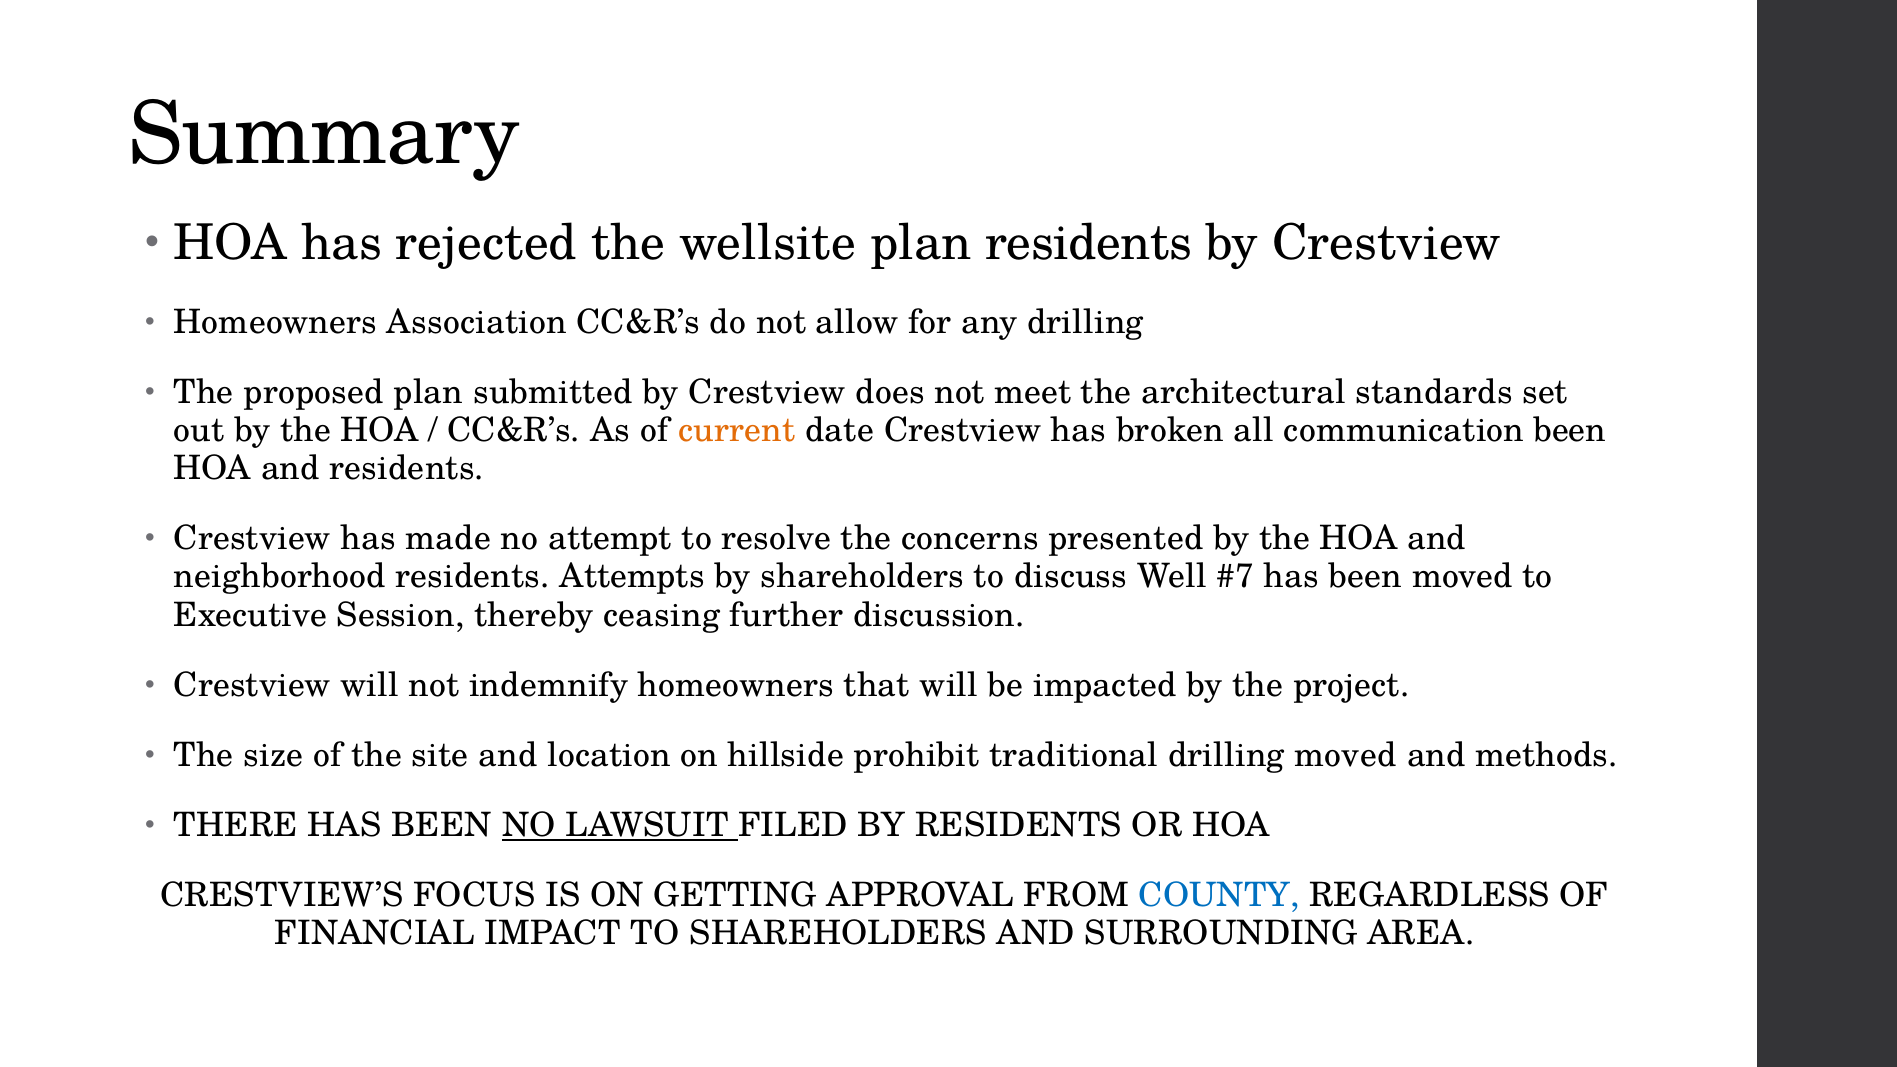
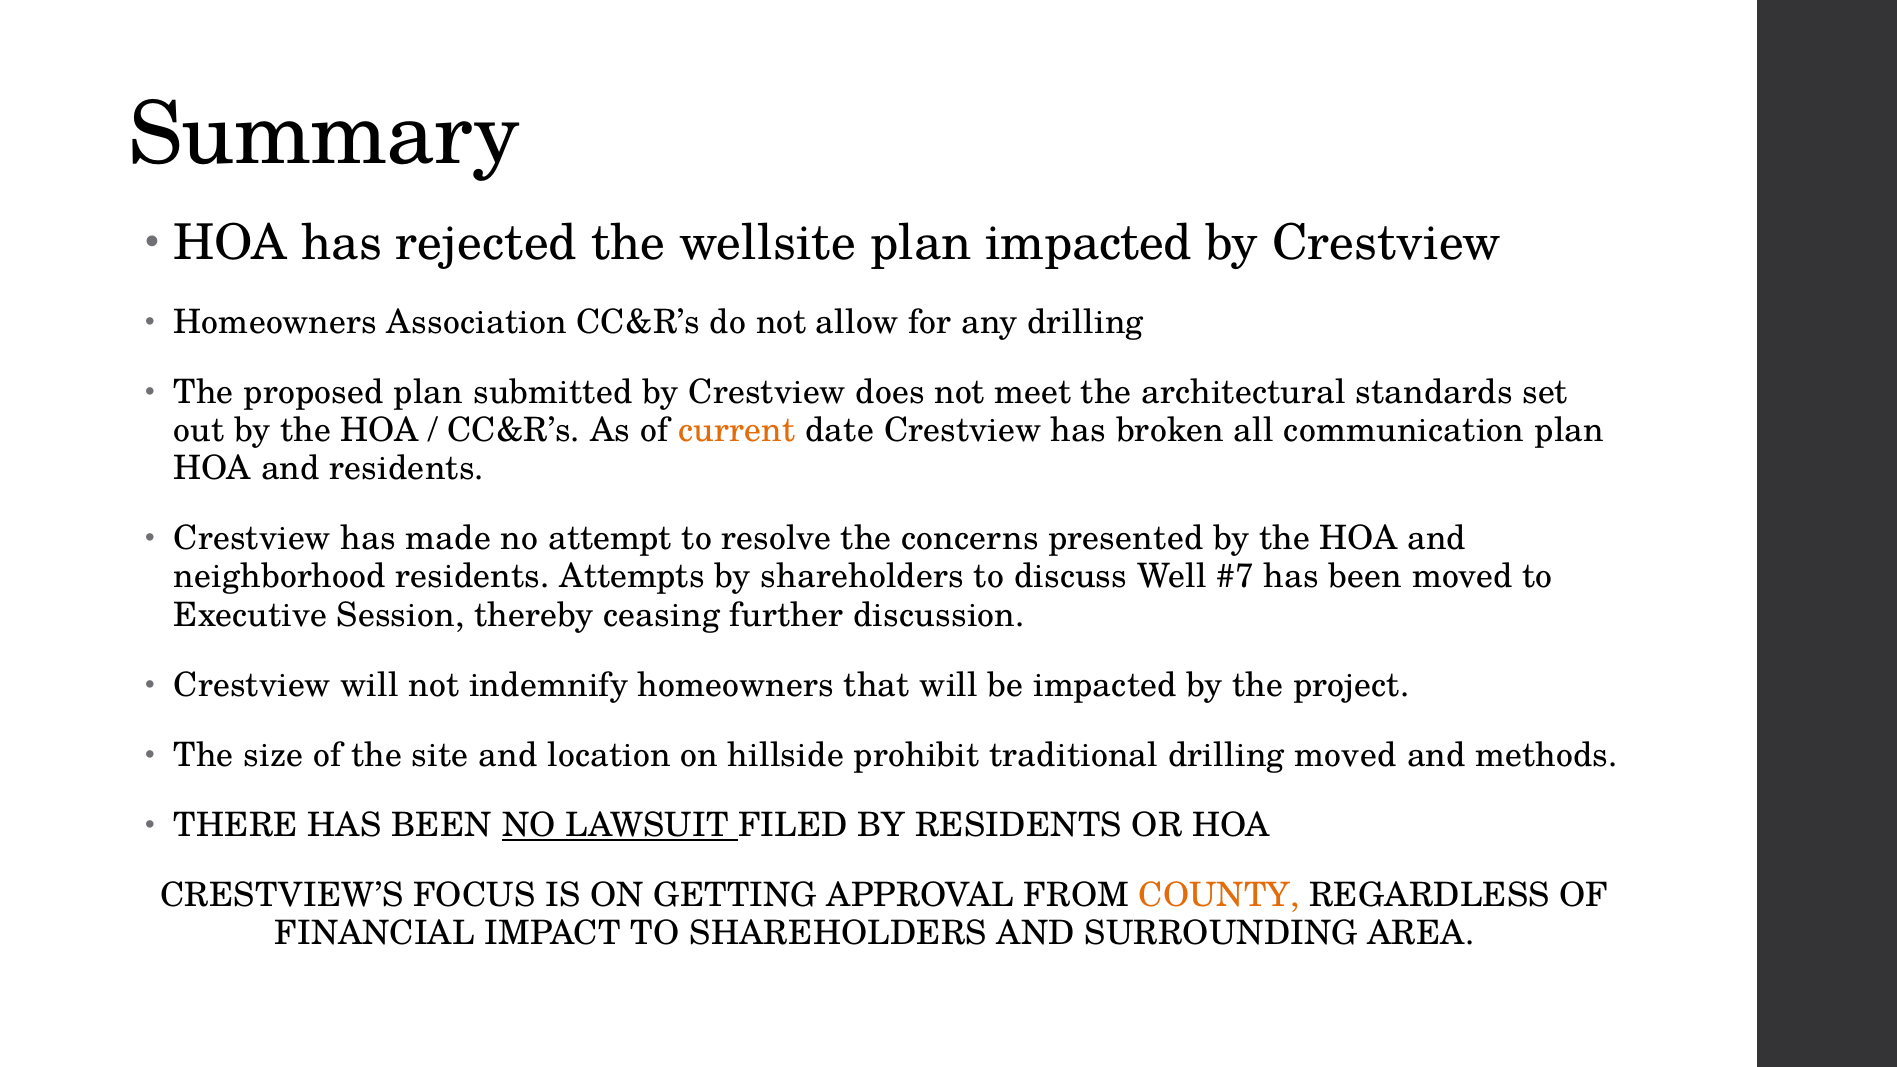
plan residents: residents -> impacted
communication been: been -> plan
COUNTY colour: blue -> orange
